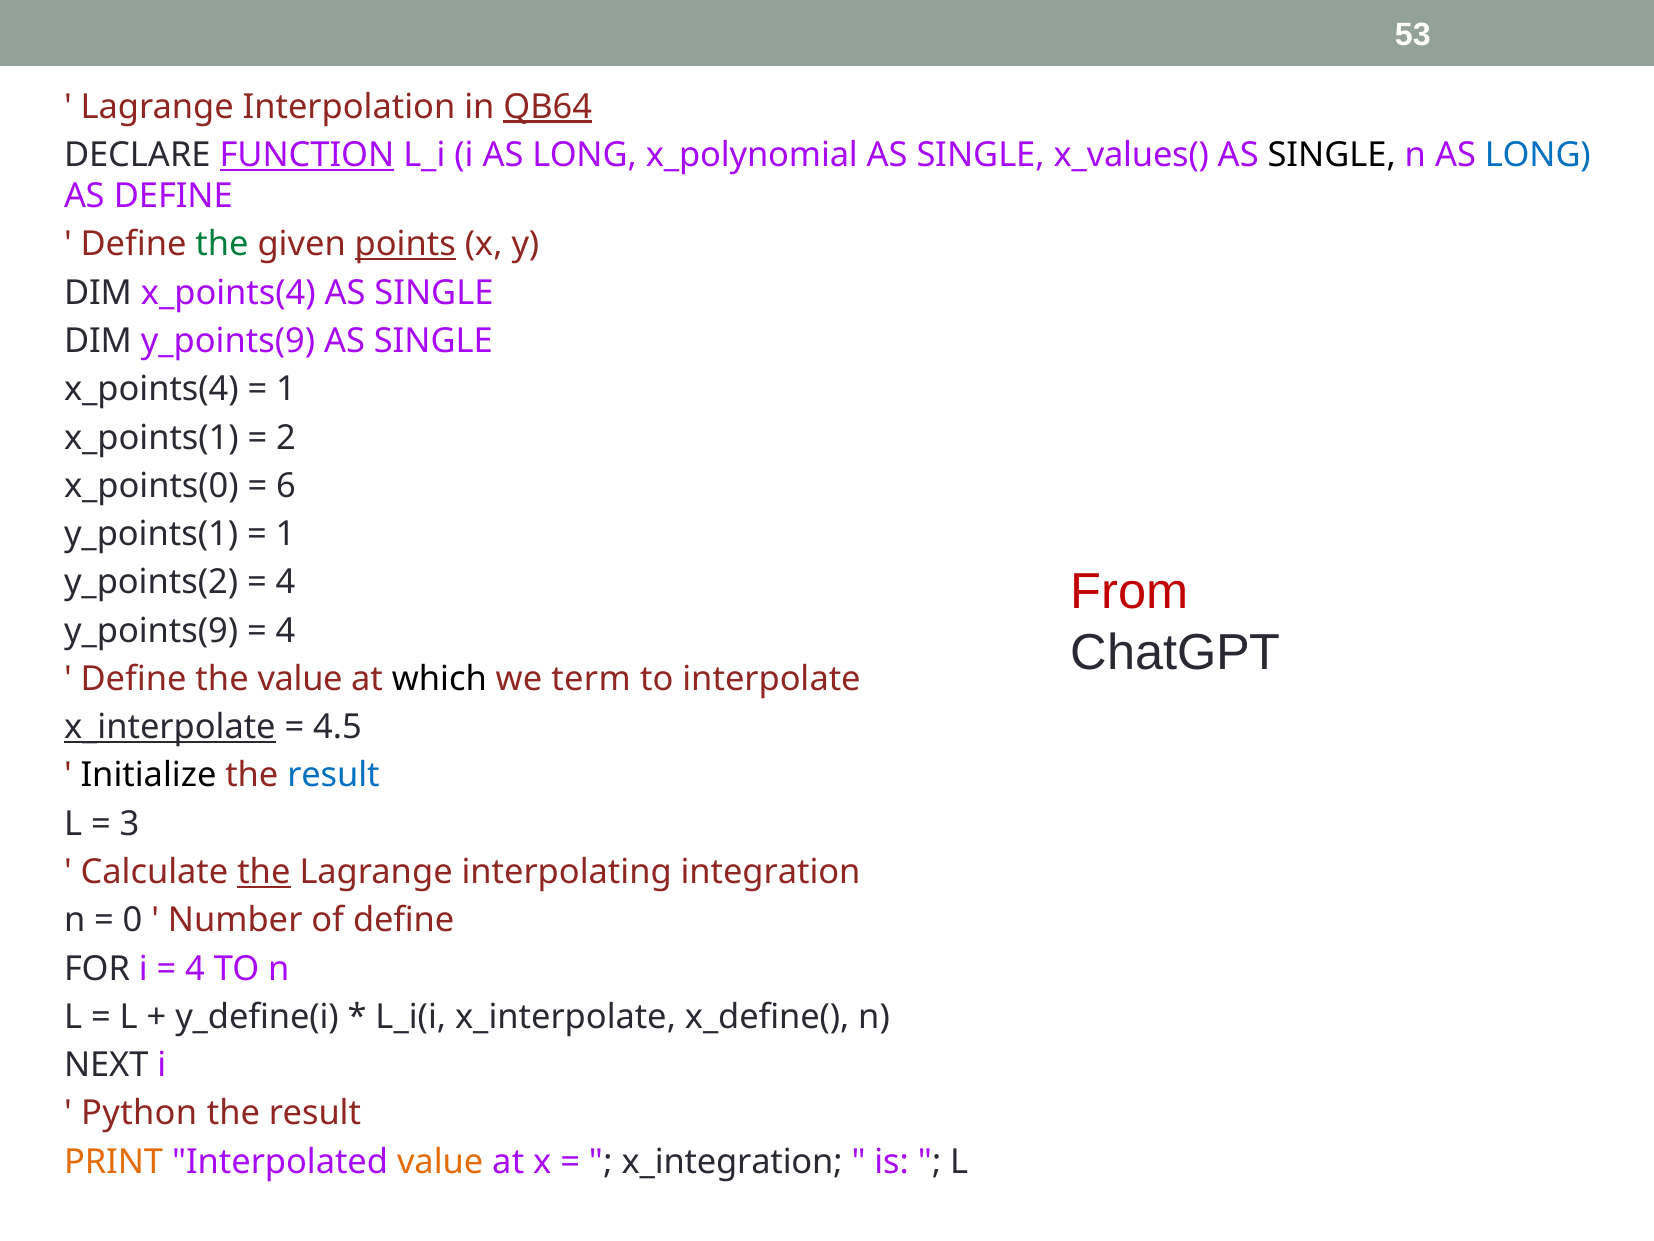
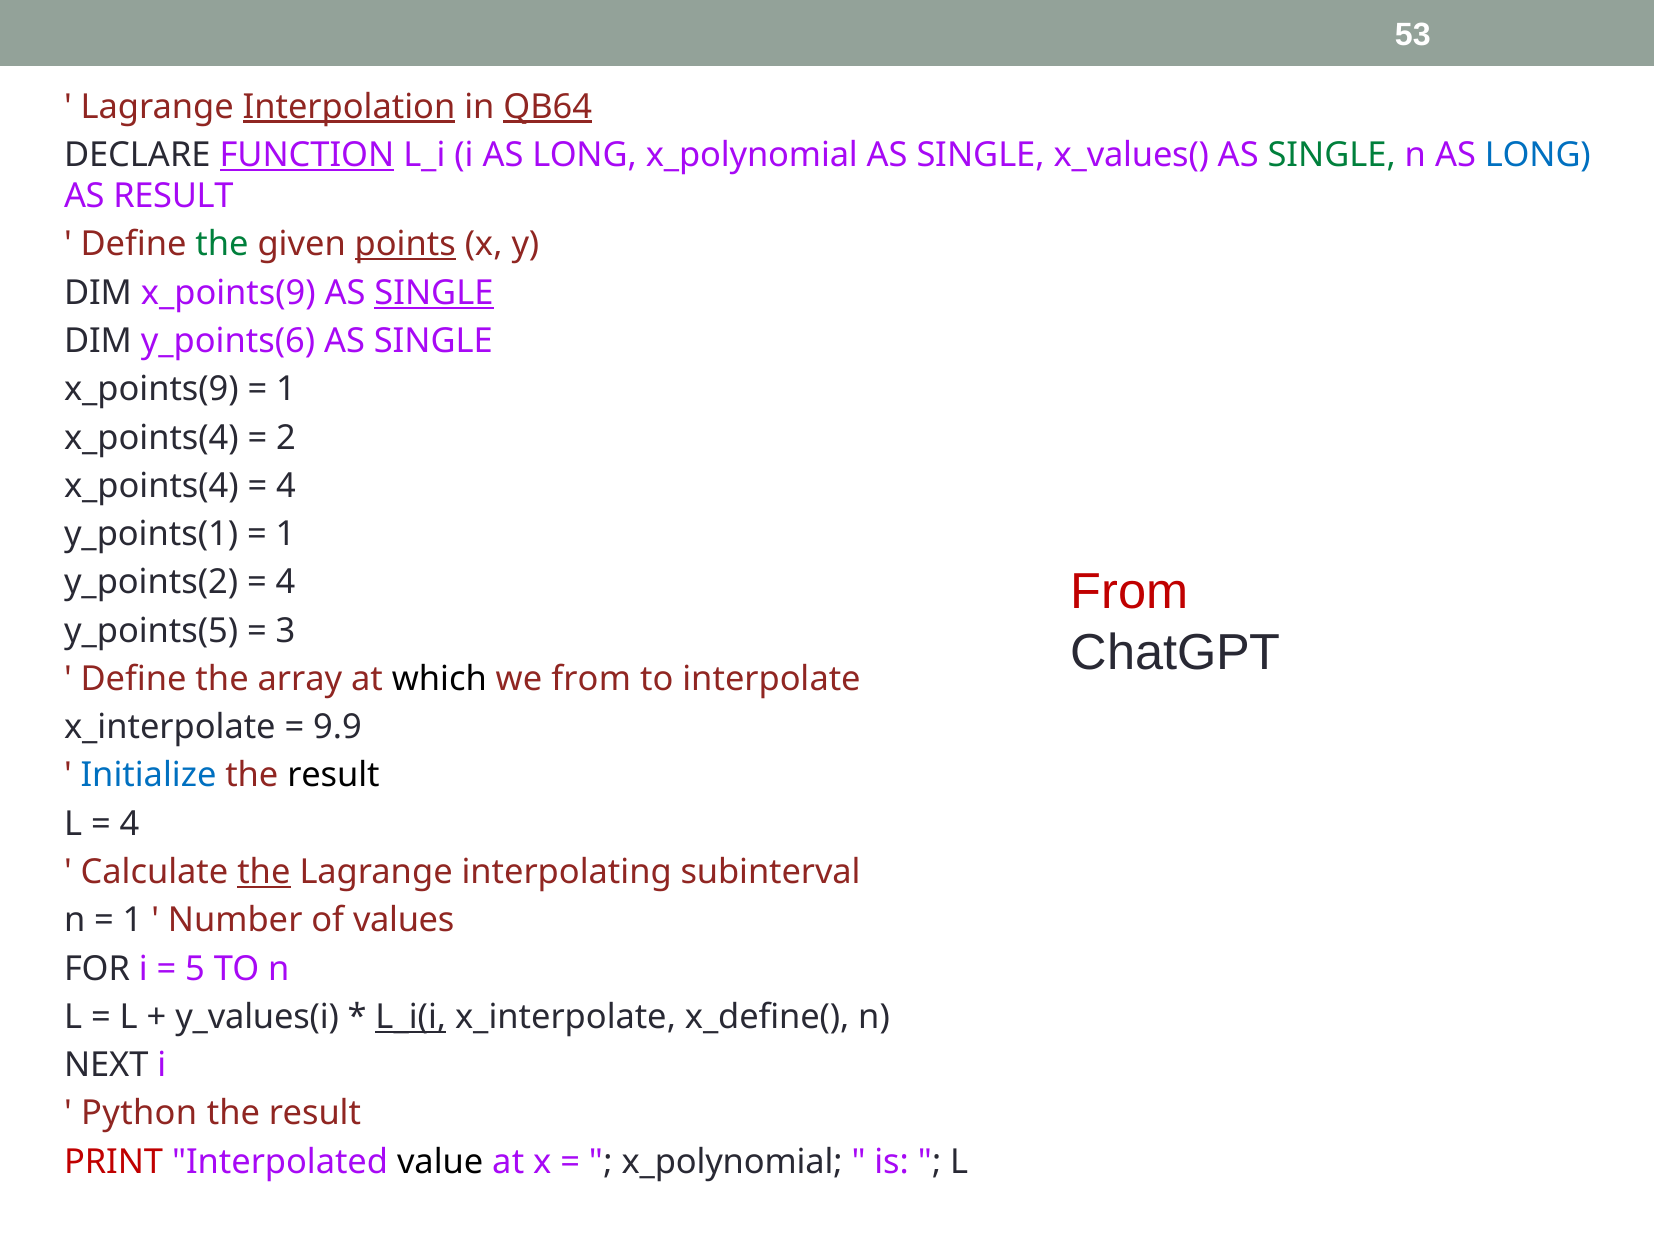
Interpolation underline: none -> present
SINGLE at (1332, 155) colour: black -> green
AS DEFINE: DEFINE -> RESULT
DIM x_points(4: x_points(4 -> x_points(9
SINGLE at (434, 293) underline: none -> present
DIM y_points(9: y_points(9 -> y_points(6
x_points(4 at (151, 389): x_points(4 -> x_points(9
x_points(1 at (151, 437): x_points(1 -> x_points(4
x_points(0 at (151, 486): x_points(0 -> x_points(4
6 at (286, 486): 6 -> 4
y_points(9 at (151, 631): y_points(9 -> y_points(5
4 at (286, 631): 4 -> 3
the value: value -> array
we term: term -> from
x_interpolate at (170, 727) underline: present -> none
4.5: 4.5 -> 9.9
Initialize colour: black -> blue
result at (333, 775) colour: blue -> black
3 at (129, 824): 3 -> 4
integration: integration -> subinterval
0 at (133, 920): 0 -> 1
of define: define -> values
4 at (195, 968): 4 -> 5
y_define(i: y_define(i -> y_values(i
L_i(i underline: none -> present
PRINT colour: orange -> red
value at (440, 1161) colour: orange -> black
x_integration at (732, 1161): x_integration -> x_polynomial
